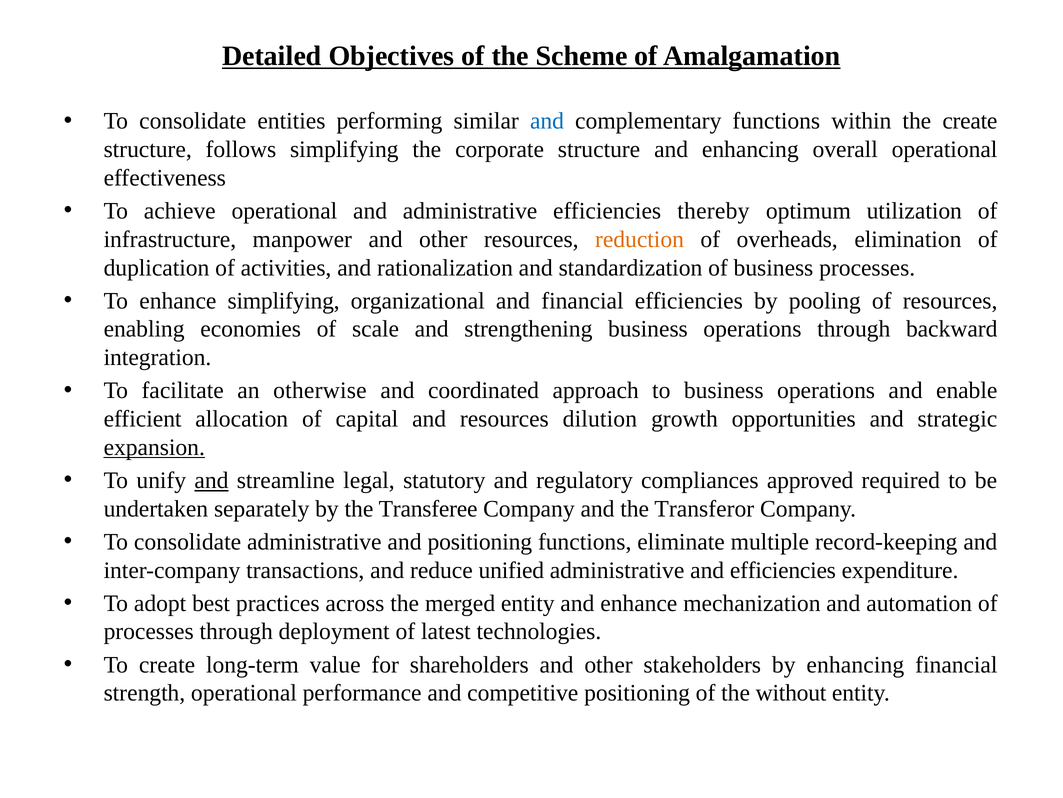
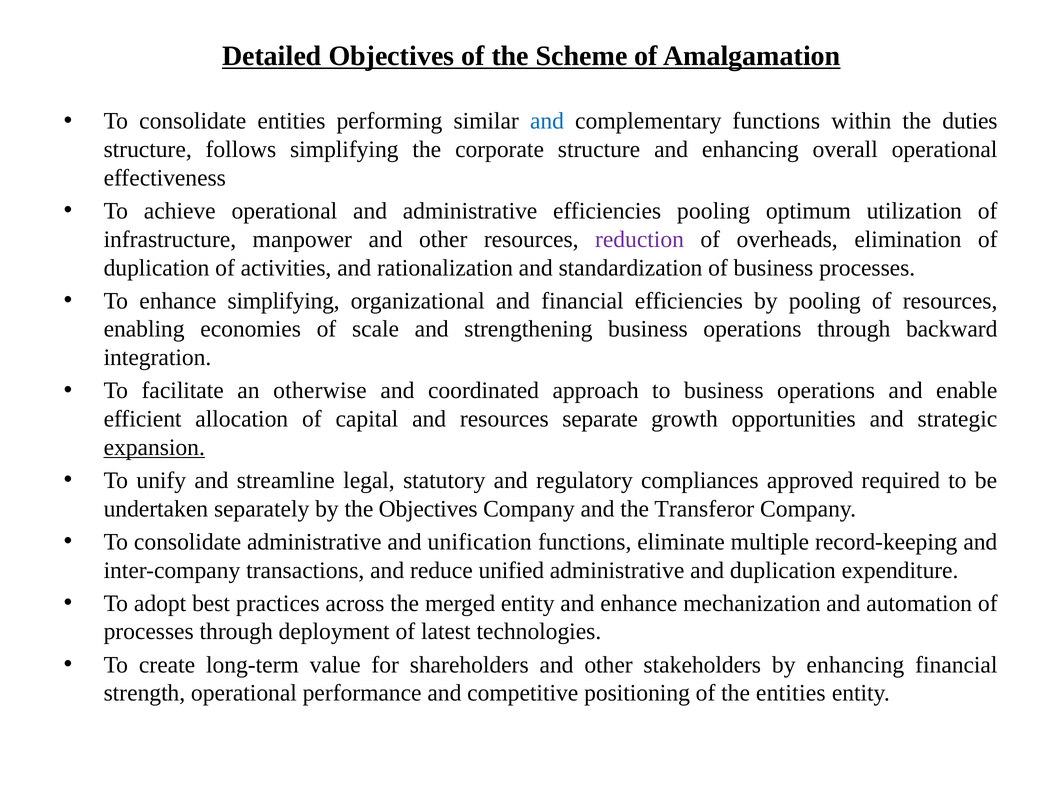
the create: create -> duties
efficiencies thereby: thereby -> pooling
reduction colour: orange -> purple
dilution: dilution -> separate
and at (211, 480) underline: present -> none
the Transferee: Transferee -> Objectives
and positioning: positioning -> unification
and efficiencies: efficiencies -> duplication
the without: without -> entities
